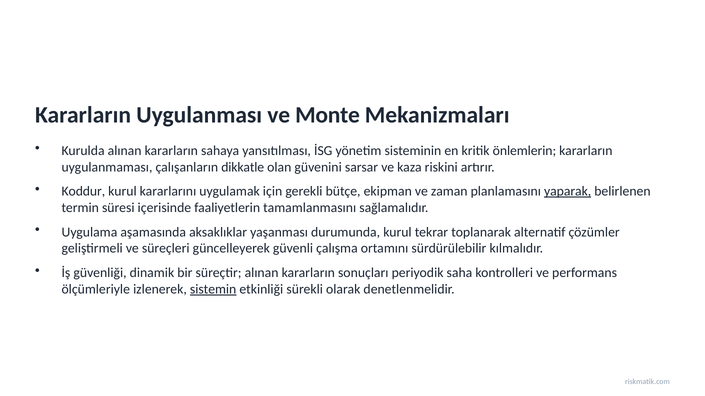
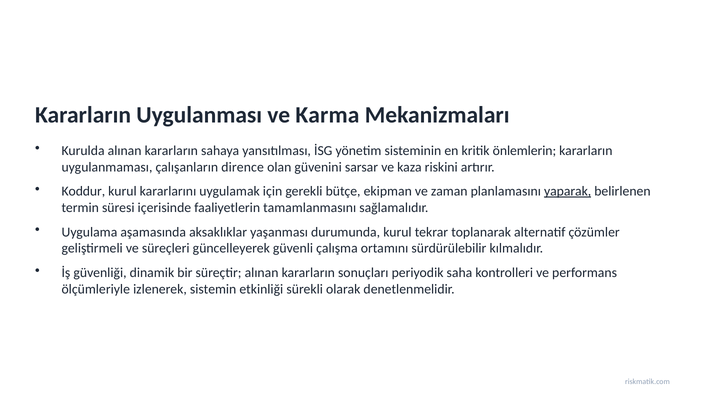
Monte: Monte -> Karma
dikkatle: dikkatle -> dirence
sistemin underline: present -> none
